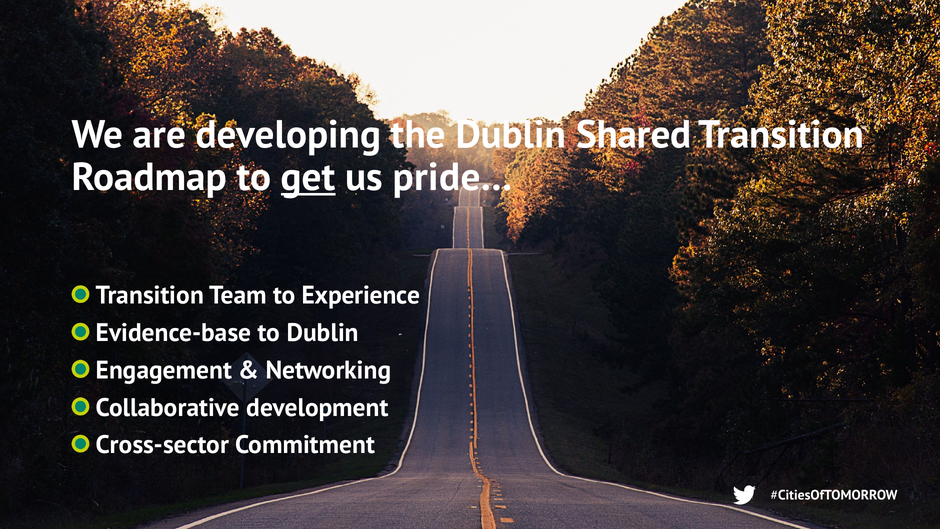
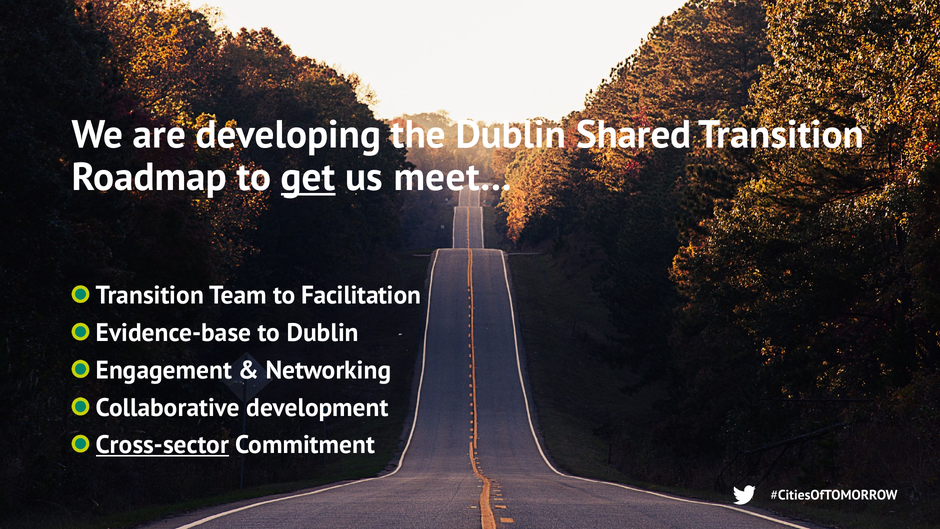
pride…: pride… -> meet…
Experience: Experience -> Facilitation
Cross-sector underline: none -> present
